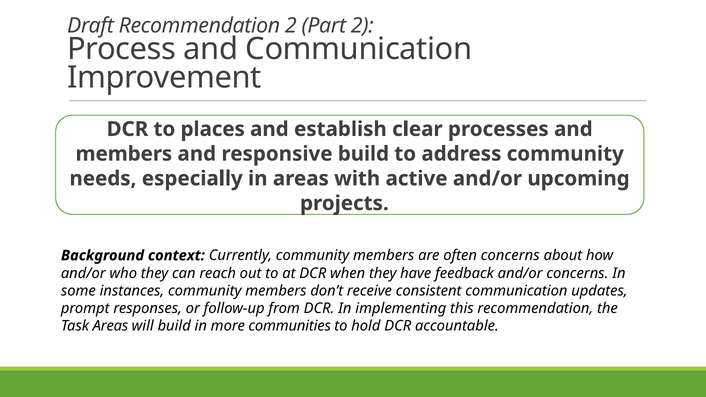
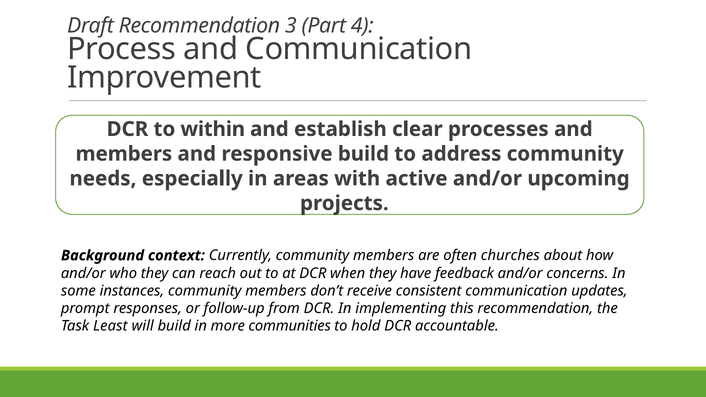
Recommendation 2: 2 -> 3
Part 2: 2 -> 4
places: places -> within
often concerns: concerns -> churches
Task Areas: Areas -> Least
